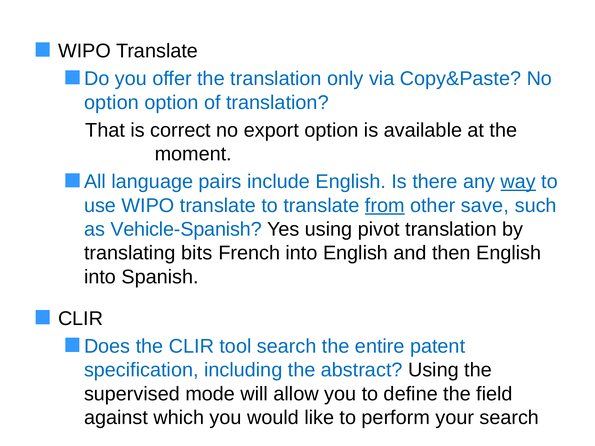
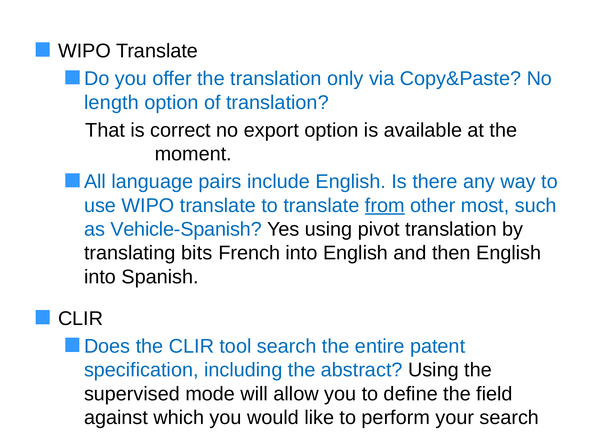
option at (112, 103): option -> length
way underline: present -> none
save: save -> most
